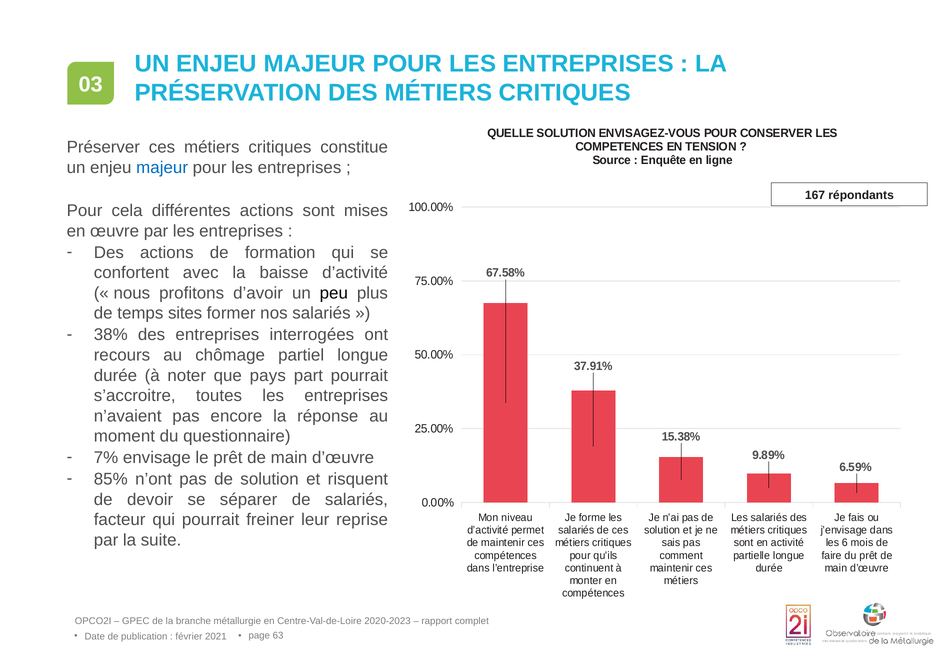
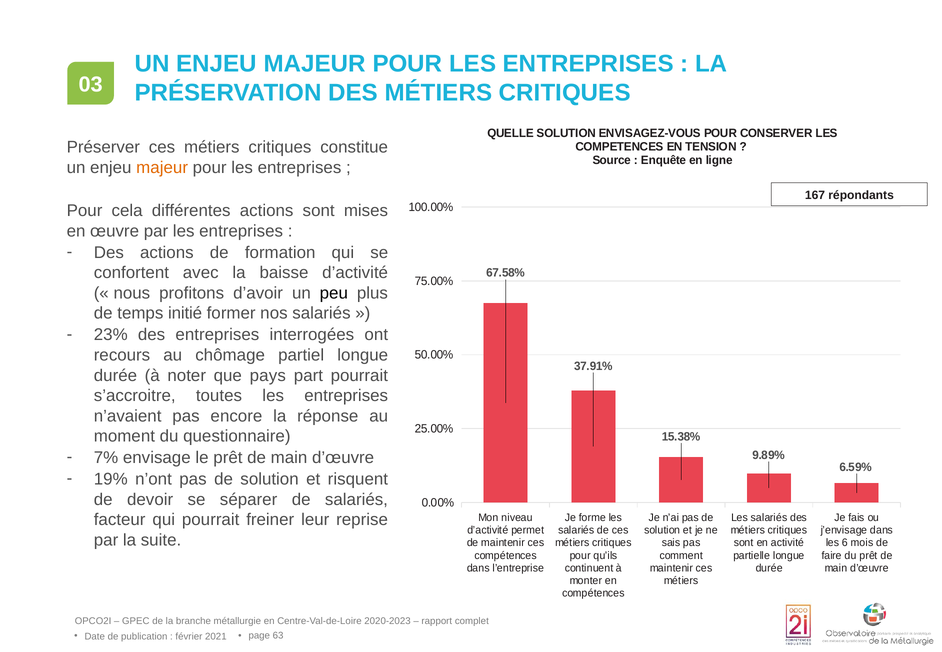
majeur at (162, 168) colour: blue -> orange
sites: sites -> initié
38%: 38% -> 23%
85%: 85% -> 19%
